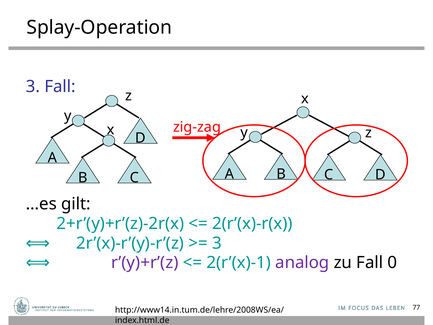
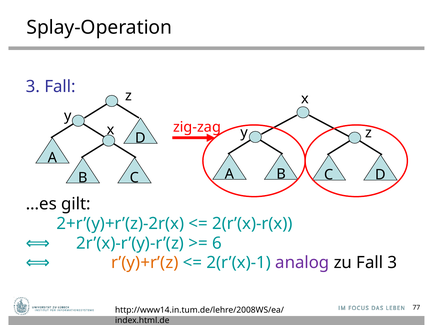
3 at (217, 243): 3 -> 6
r’(y)+r’(z colour: purple -> orange
Fall 0: 0 -> 3
